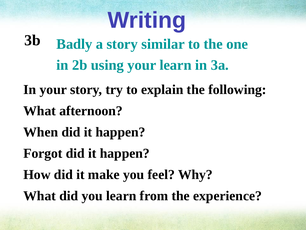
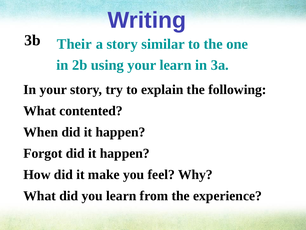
Badly: Badly -> Their
afternoon: afternoon -> contented
